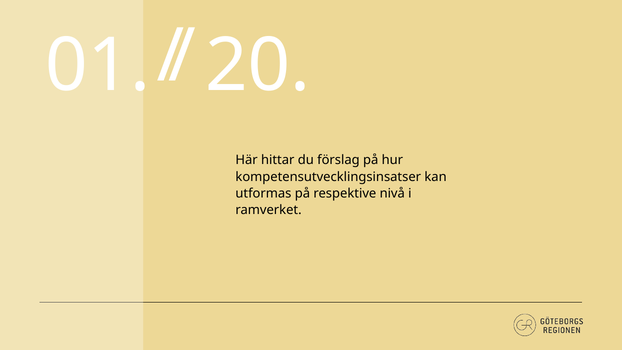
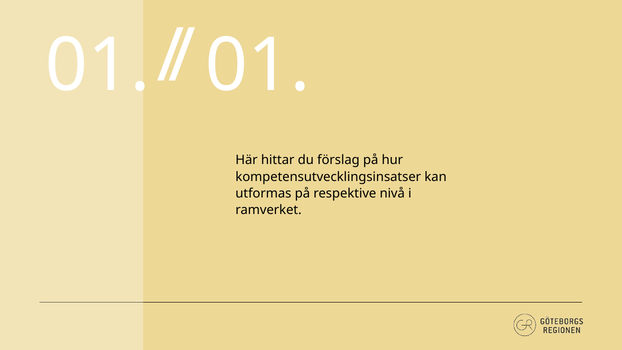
01 20: 20 -> 01
